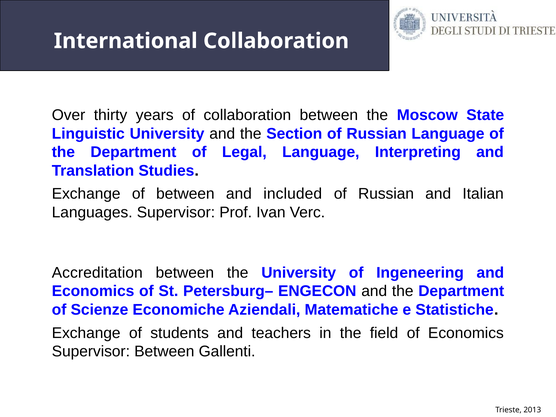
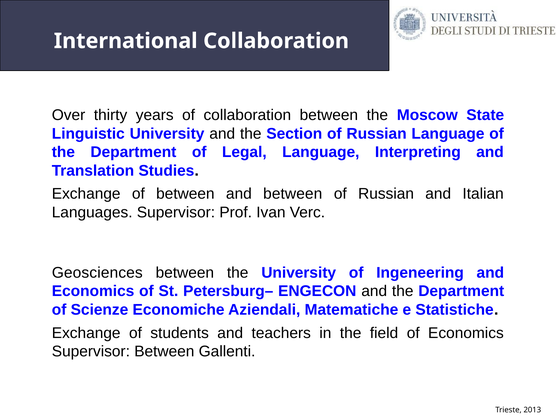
and included: included -> between
Accreditation: Accreditation -> Geosciences
